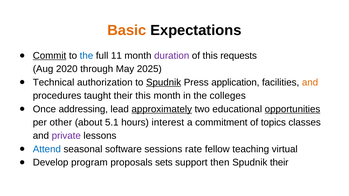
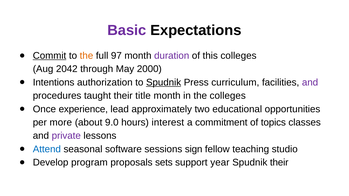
Basic colour: orange -> purple
the at (86, 56) colour: blue -> orange
11: 11 -> 97
this requests: requests -> colleges
2020: 2020 -> 2042
2025: 2025 -> 2000
Technical: Technical -> Intentions
application: application -> curriculum
and at (310, 82) colour: orange -> purple
their this: this -> title
addressing: addressing -> experience
approximately underline: present -> none
opportunities underline: present -> none
other: other -> more
5.1: 5.1 -> 9.0
rate: rate -> sign
virtual: virtual -> studio
then: then -> year
